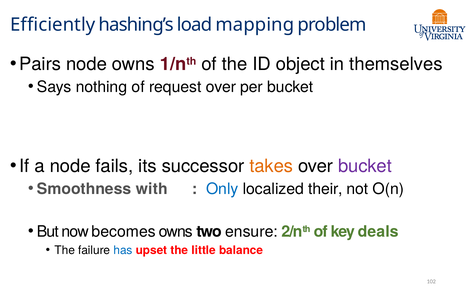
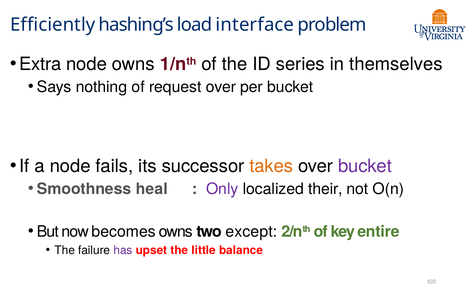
mapping: mapping -> interface
Pairs: Pairs -> Extra
object: object -> series
with: with -> heal
Only colour: blue -> purple
ensure: ensure -> except
deals: deals -> entire
has colour: blue -> purple
